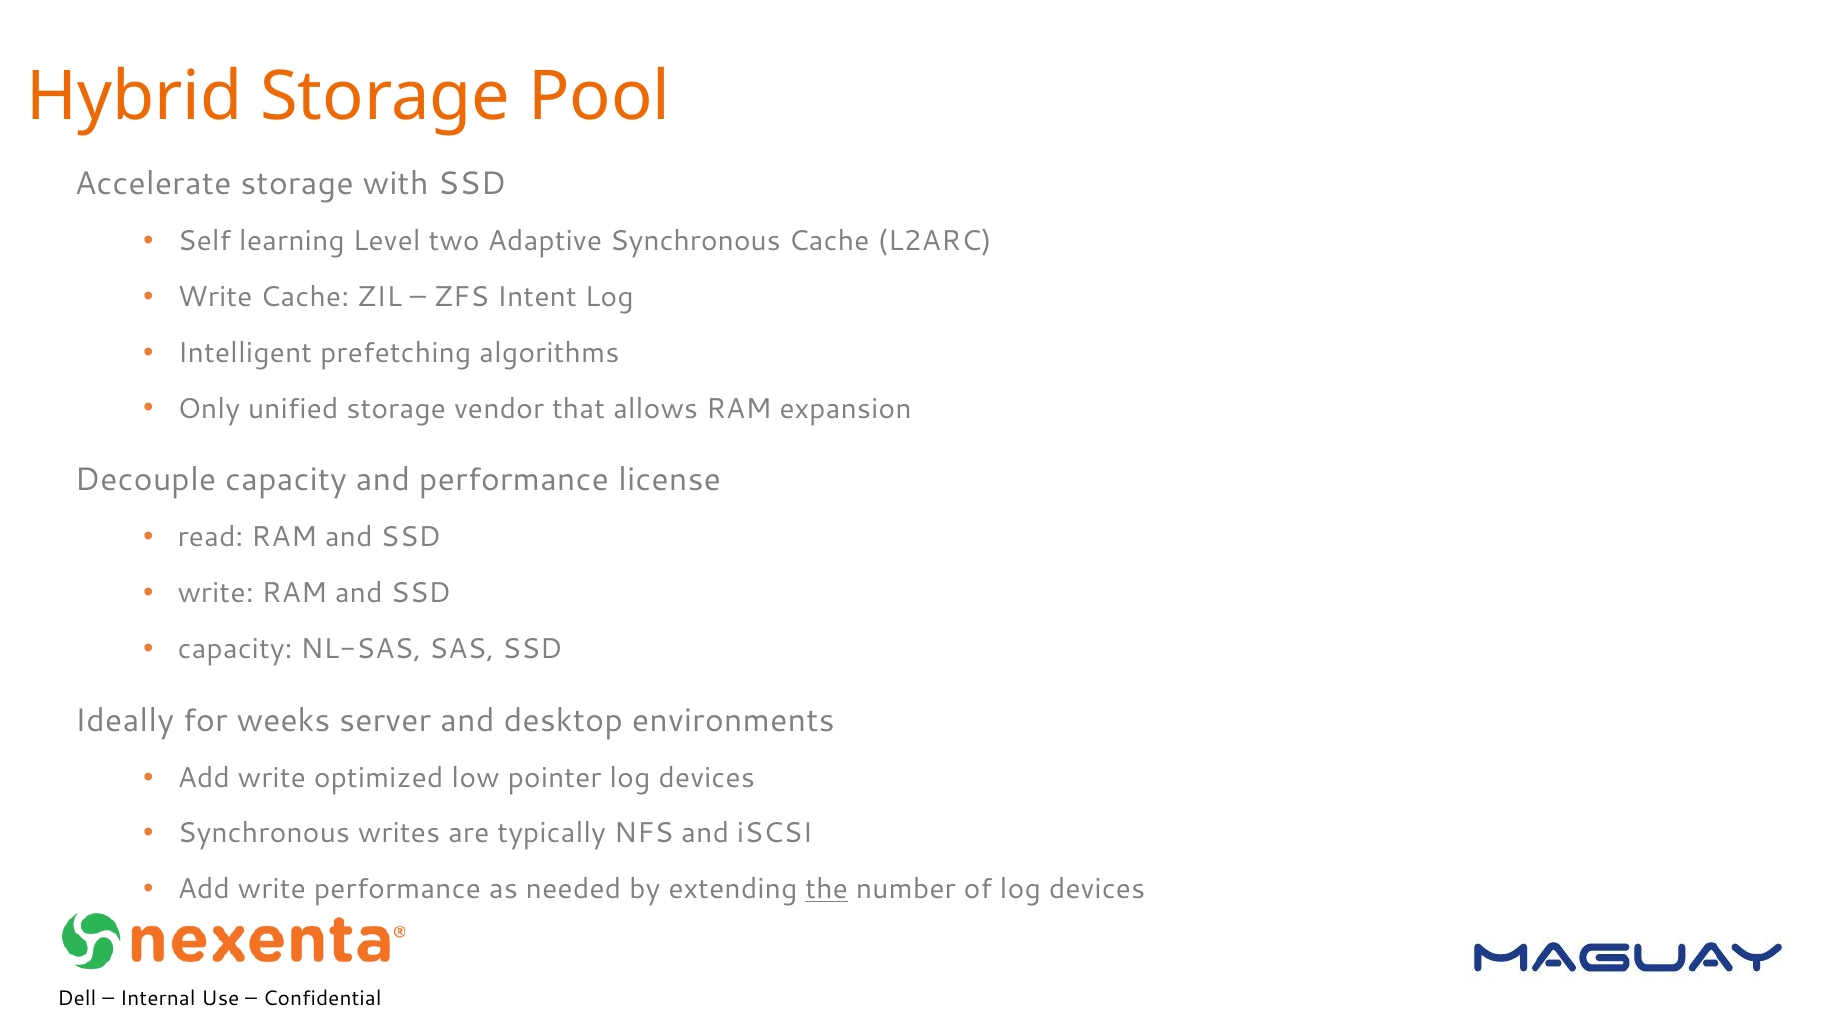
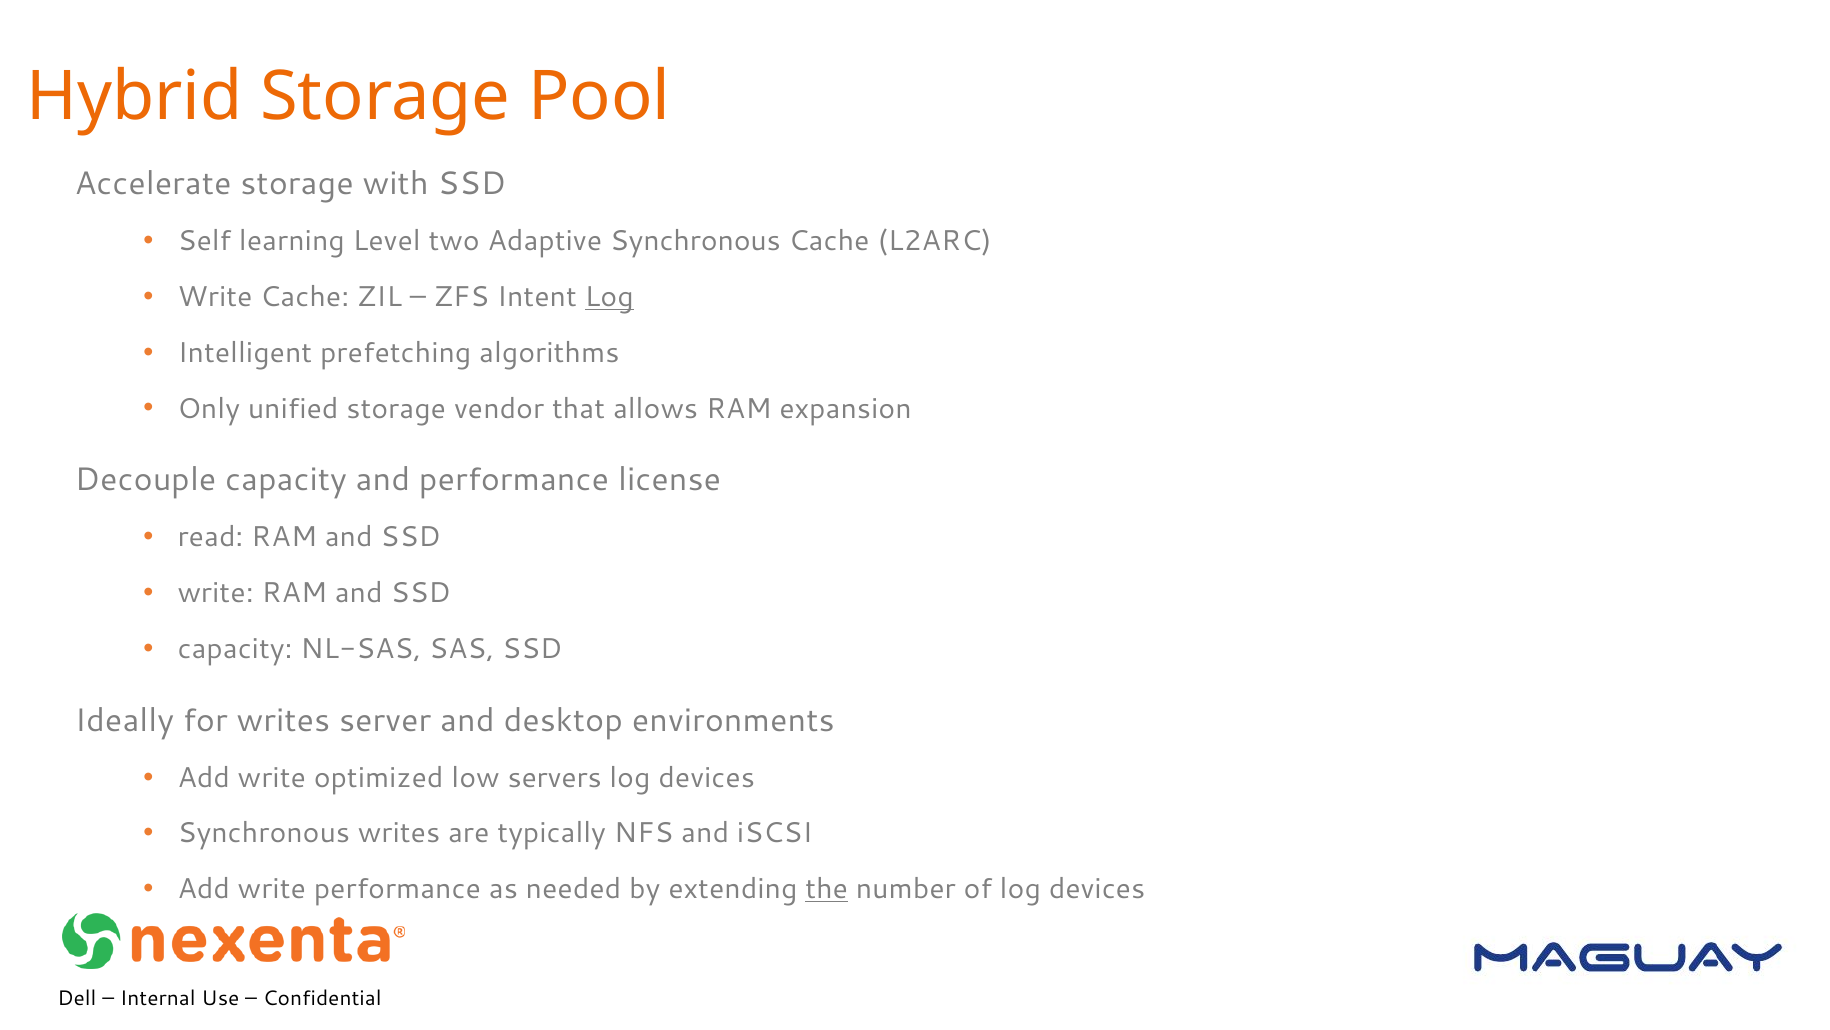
Log at (609, 297) underline: none -> present
for weeks: weeks -> writes
pointer: pointer -> servers
